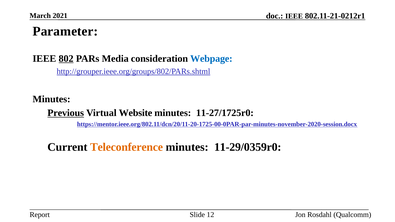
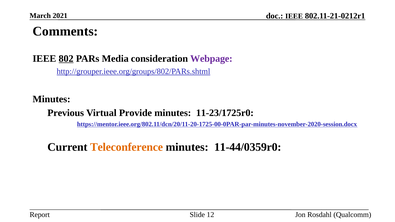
Parameter: Parameter -> Comments
Webpage colour: blue -> purple
Previous underline: present -> none
Website: Website -> Provide
11-27/1725r0: 11-27/1725r0 -> 11-23/1725r0
11-29/0359r0: 11-29/0359r0 -> 11-44/0359r0
